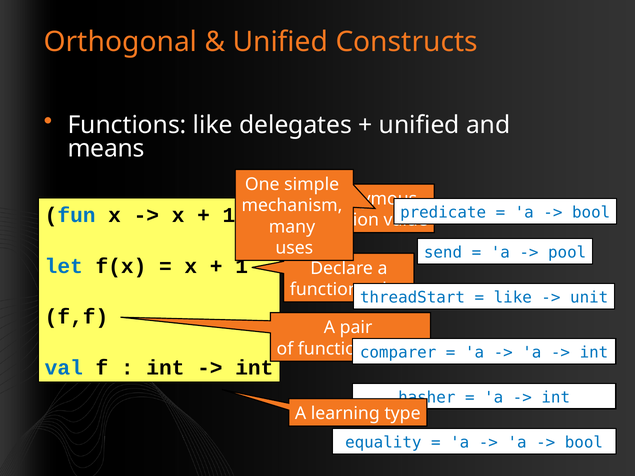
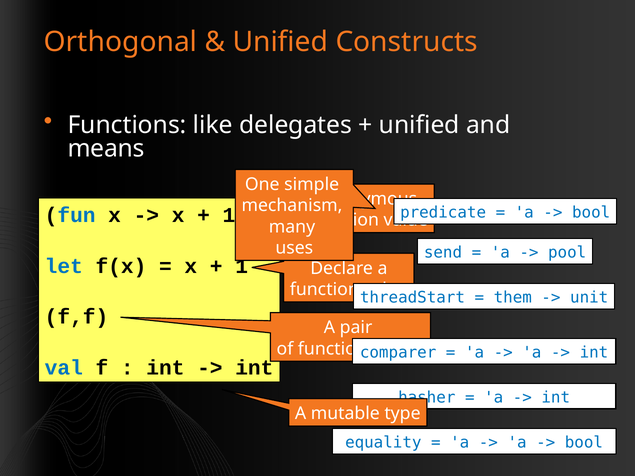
like at (513, 297): like -> them
learning: learning -> mutable
